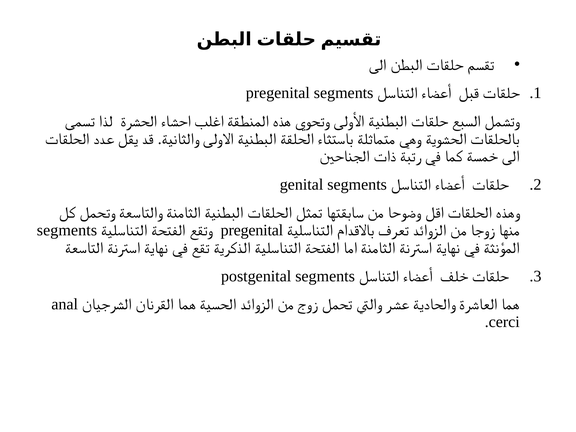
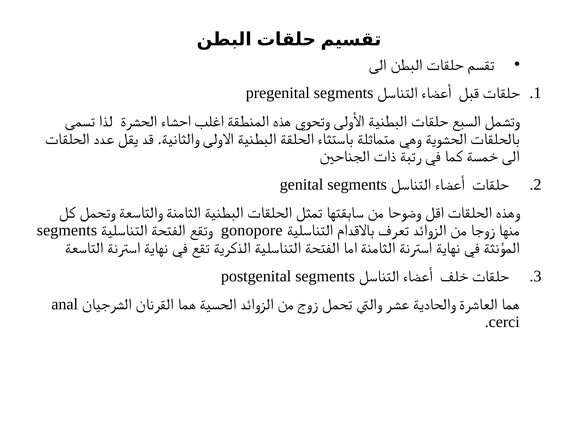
pregenital at (252, 230): pregenital -> gonopore
